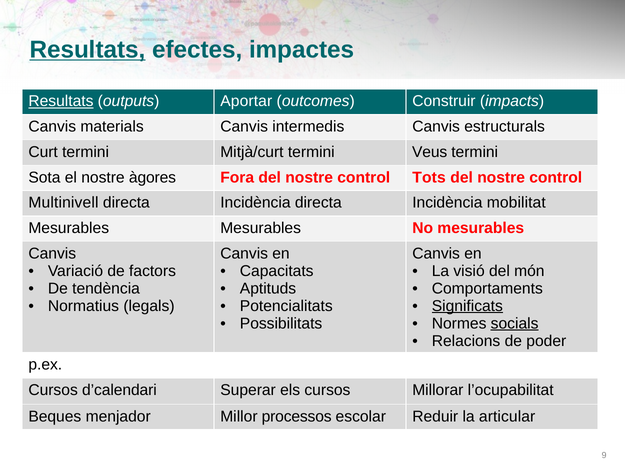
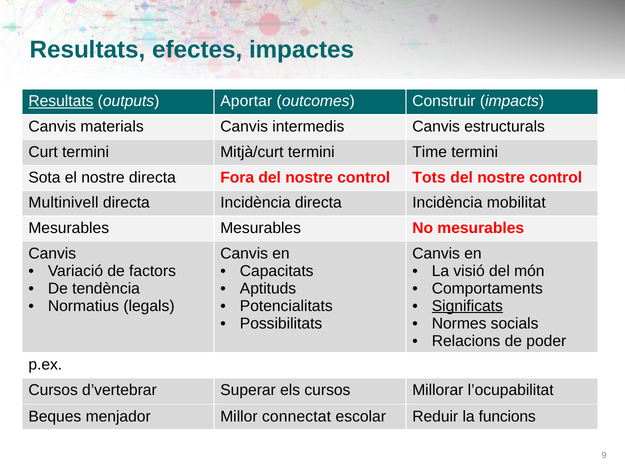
Resultats at (88, 50) underline: present -> none
Veus: Veus -> Time
nostre àgores: àgores -> directa
socials underline: present -> none
d’calendari: d’calendari -> d’vertebrar
processos: processos -> connectat
articular: articular -> funcions
